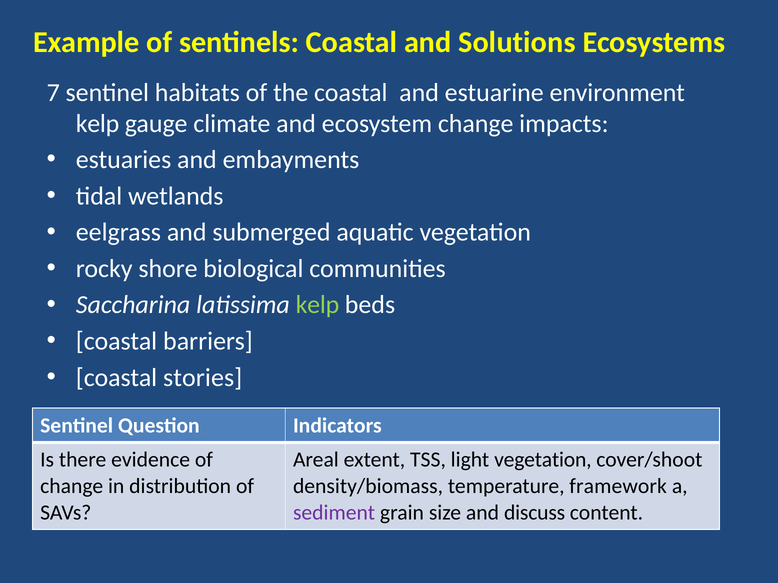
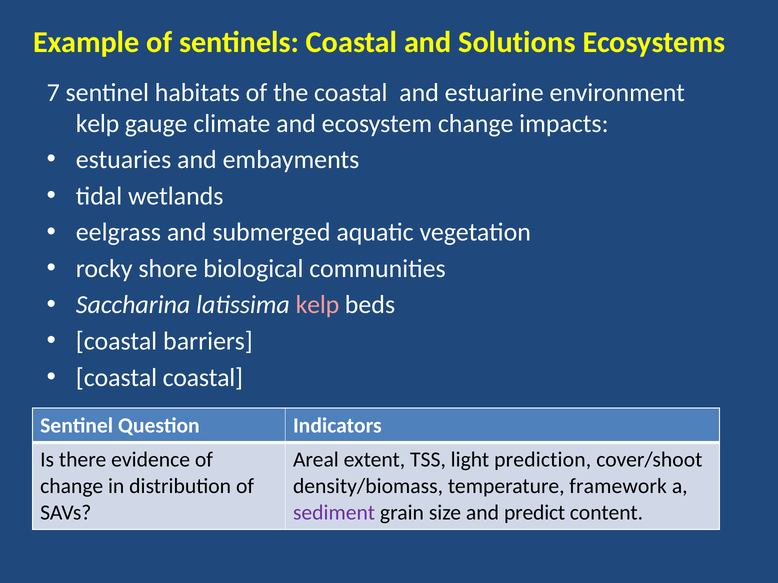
kelp at (317, 305) colour: light green -> pink
coastal stories: stories -> coastal
light vegetation: vegetation -> prediction
discuss: discuss -> predict
